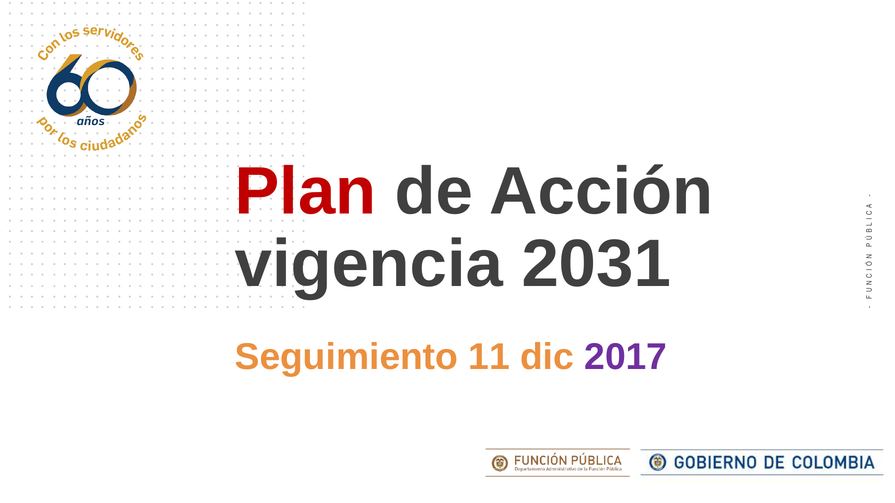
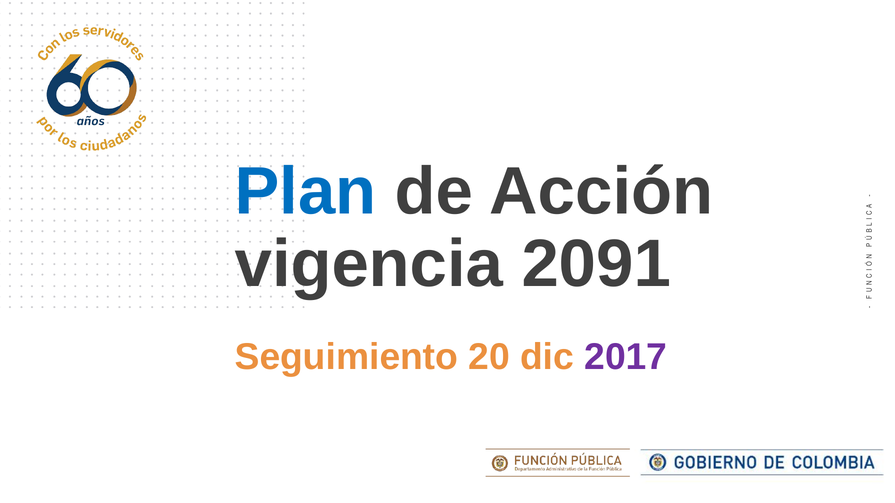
Plan colour: red -> blue
2031: 2031 -> 2091
11: 11 -> 20
